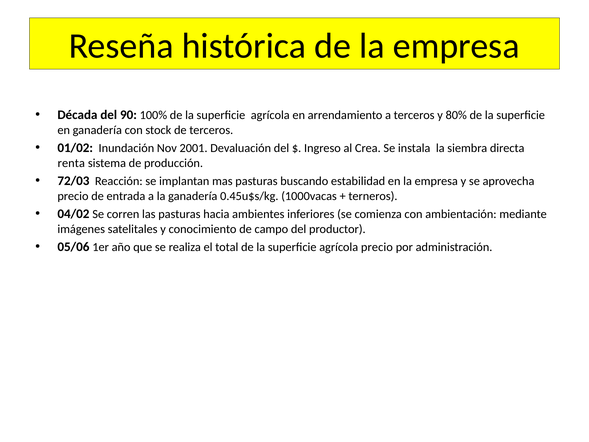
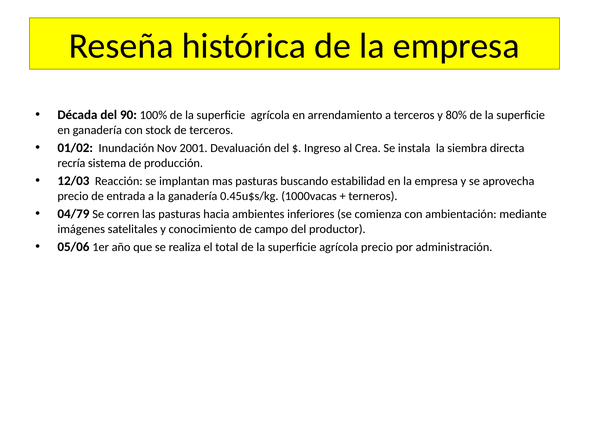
renta: renta -> recría
72/03: 72/03 -> 12/03
04/02: 04/02 -> 04/79
